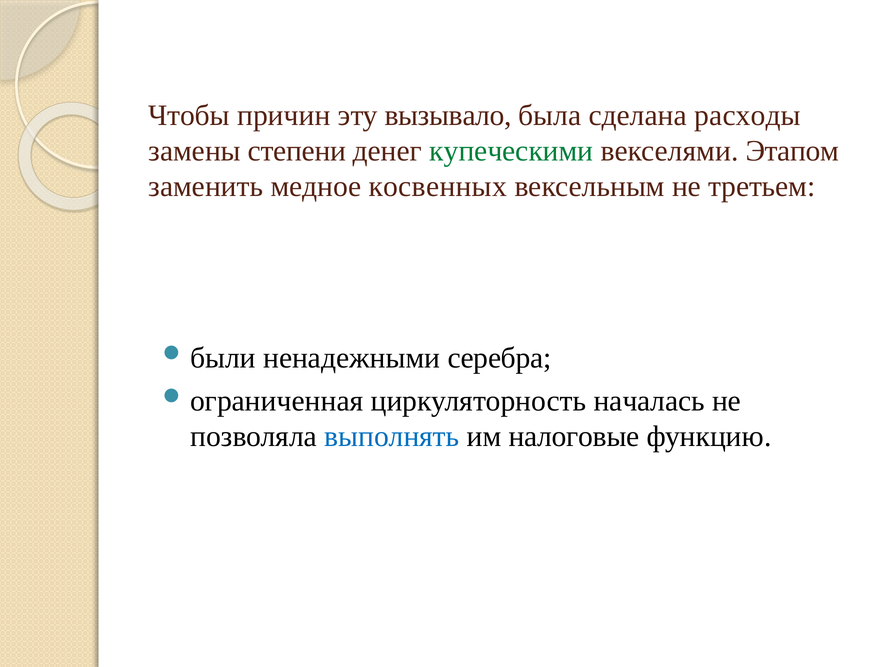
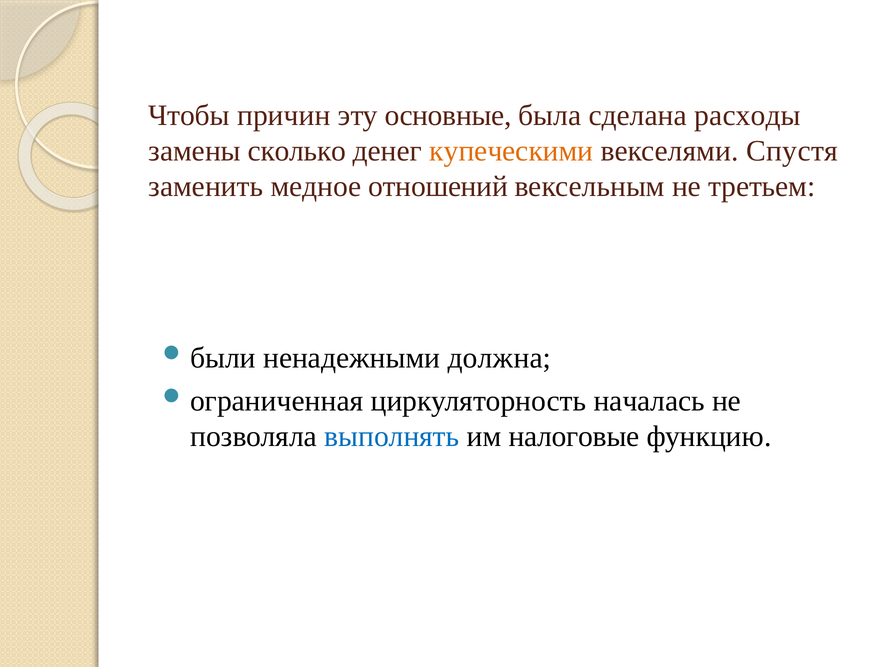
вызывало: вызывало -> основные
степени: степени -> сколько
купеческими colour: green -> orange
Этапом: Этапом -> Спустя
косвенных: косвенных -> отношений
серебра: серебра -> должна
